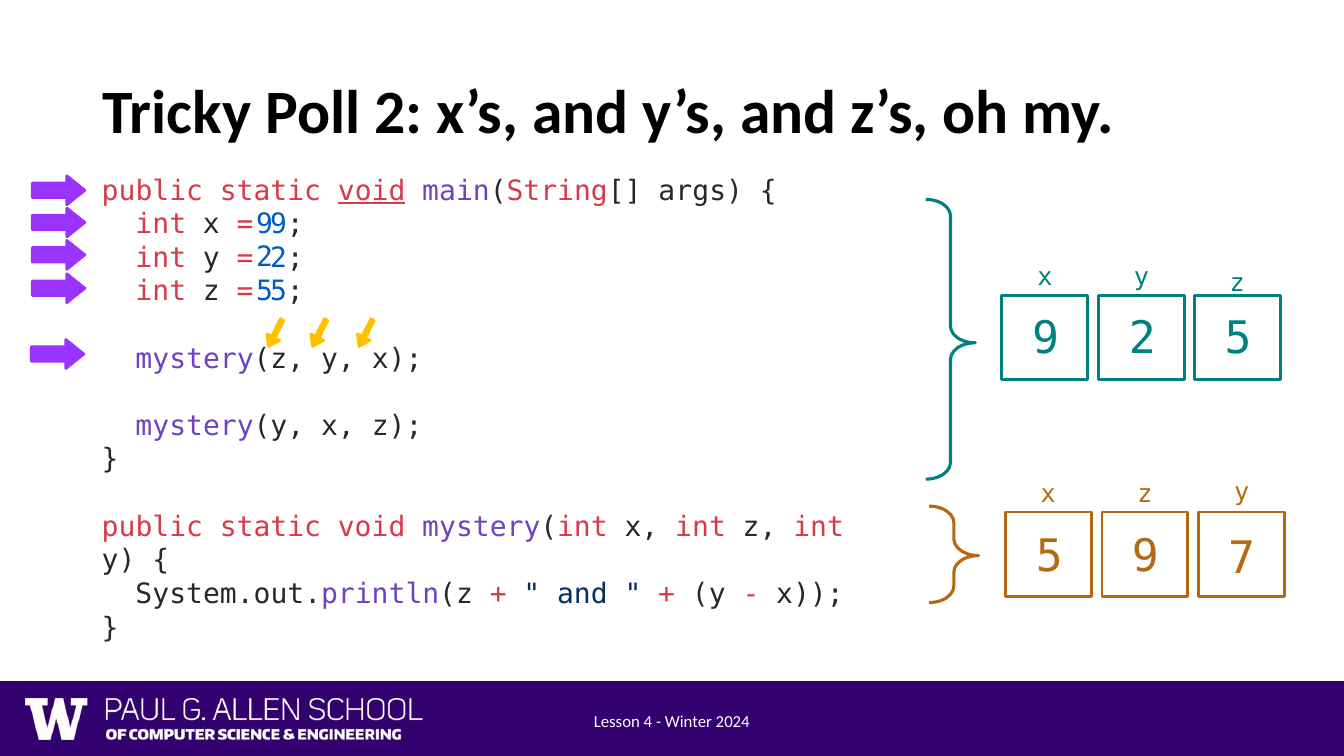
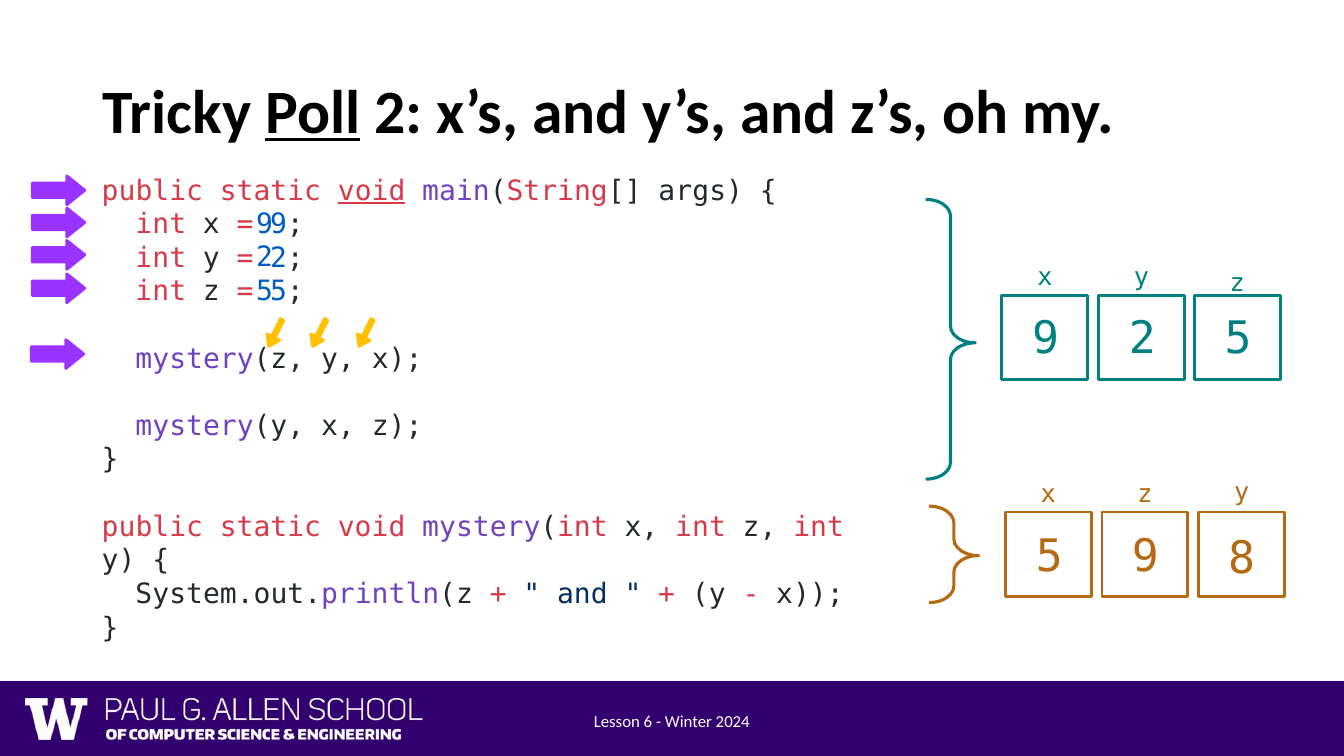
Poll underline: none -> present
7: 7 -> 8
4: 4 -> 6
